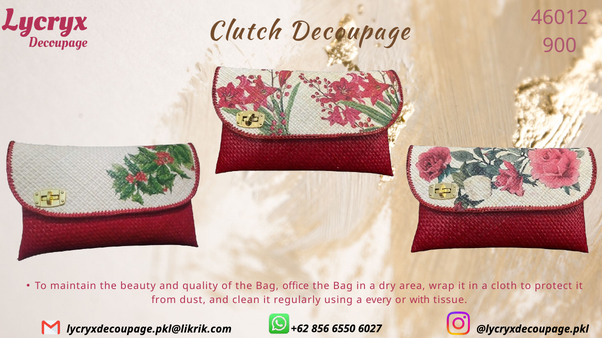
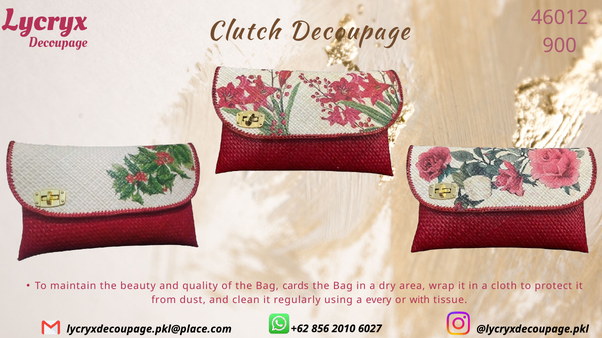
office: office -> cards
lycryxdecoupage.pkl@likrik.com: lycryxdecoupage.pkl@likrik.com -> lycryxdecoupage.pkl@place.com
6550: 6550 -> 2010
